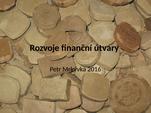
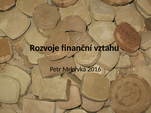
útvary: útvary -> vztahu
